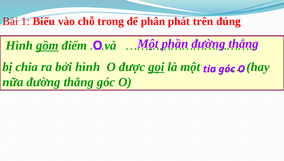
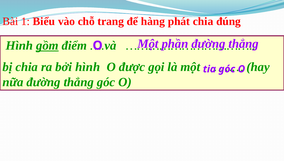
trong: trong -> trang
phân: phân -> hàng
phát trên: trên -> chia
gọi underline: present -> none
